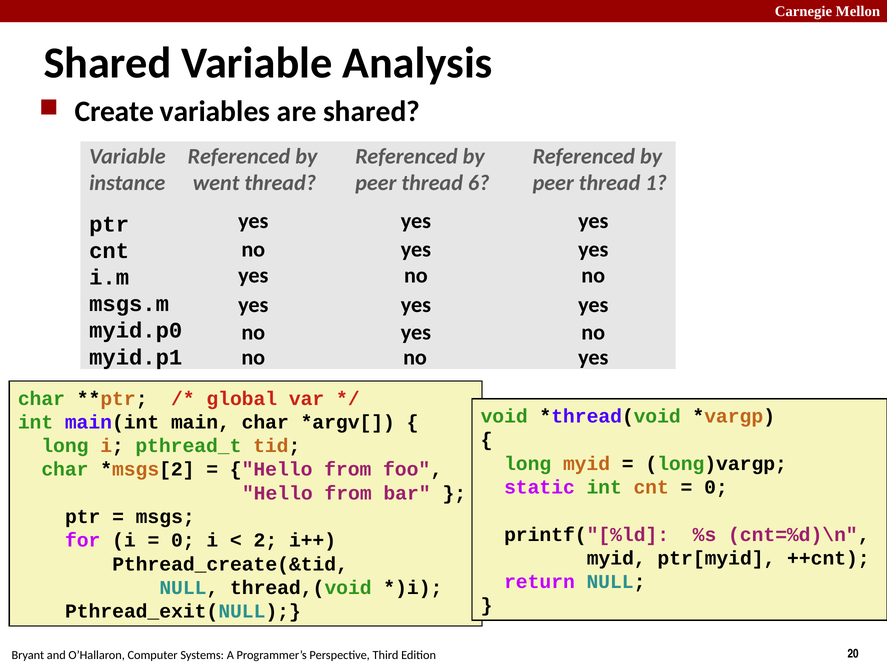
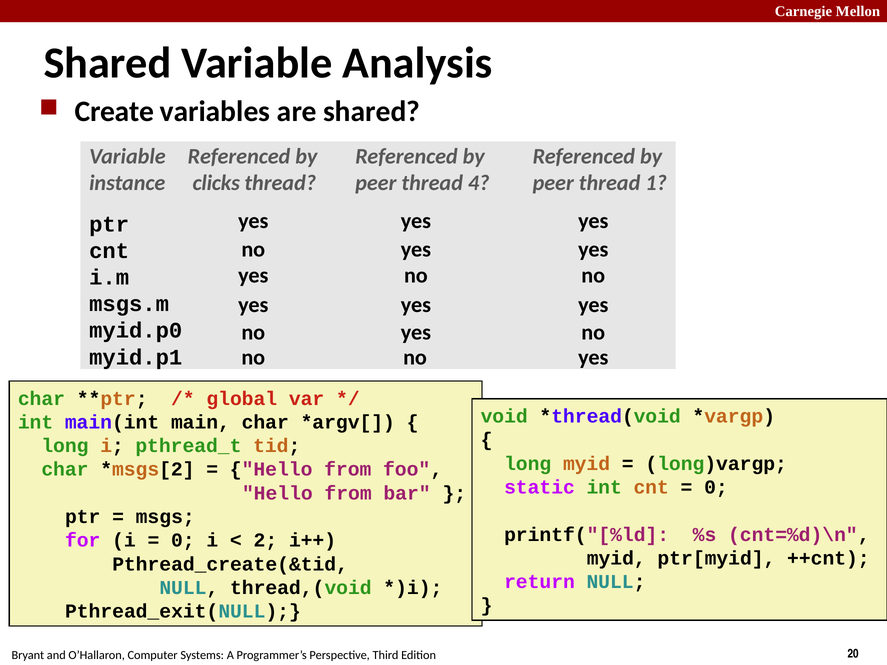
went: went -> clicks
6: 6 -> 4
